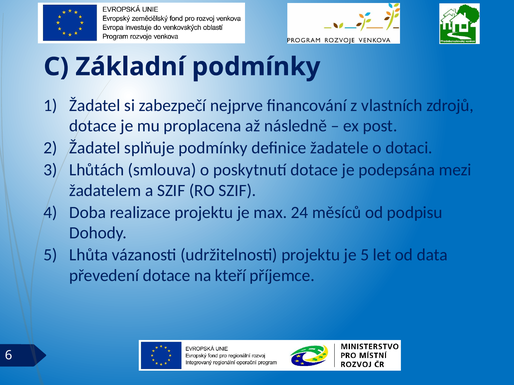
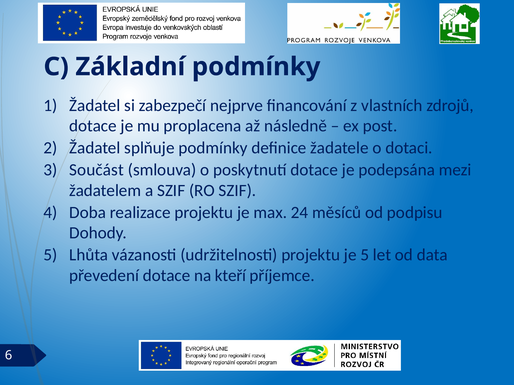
Lhůtách: Lhůtách -> Součást
